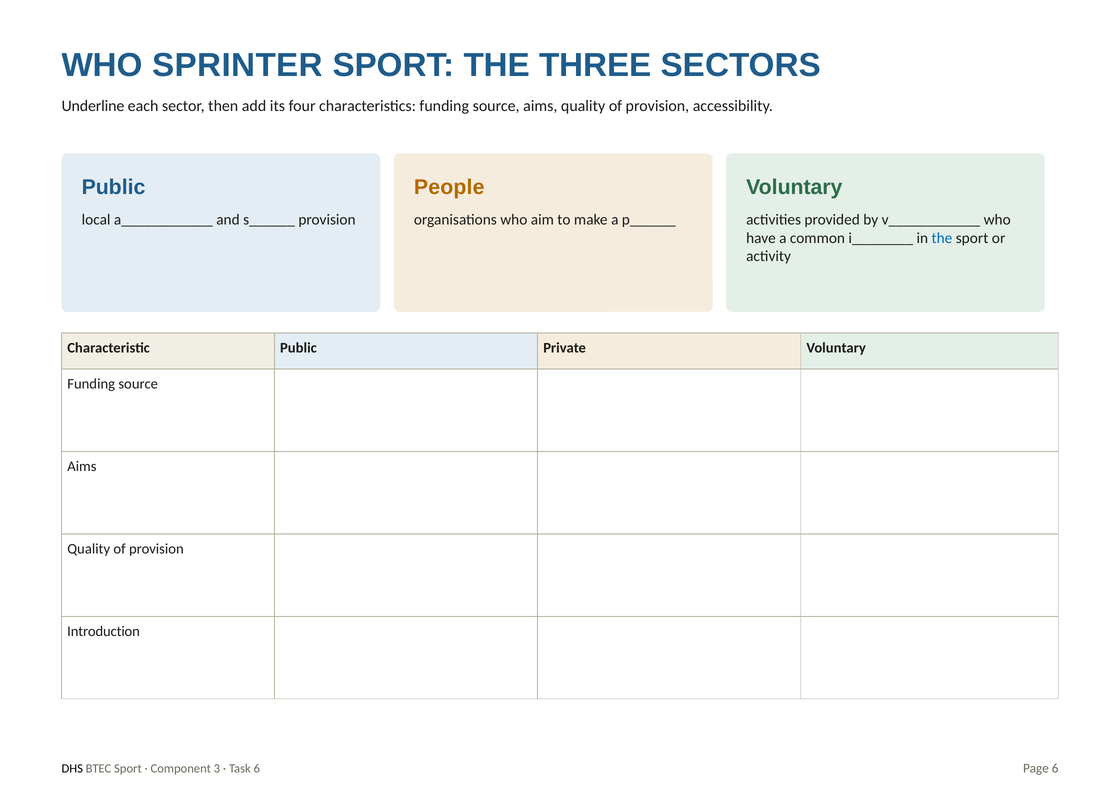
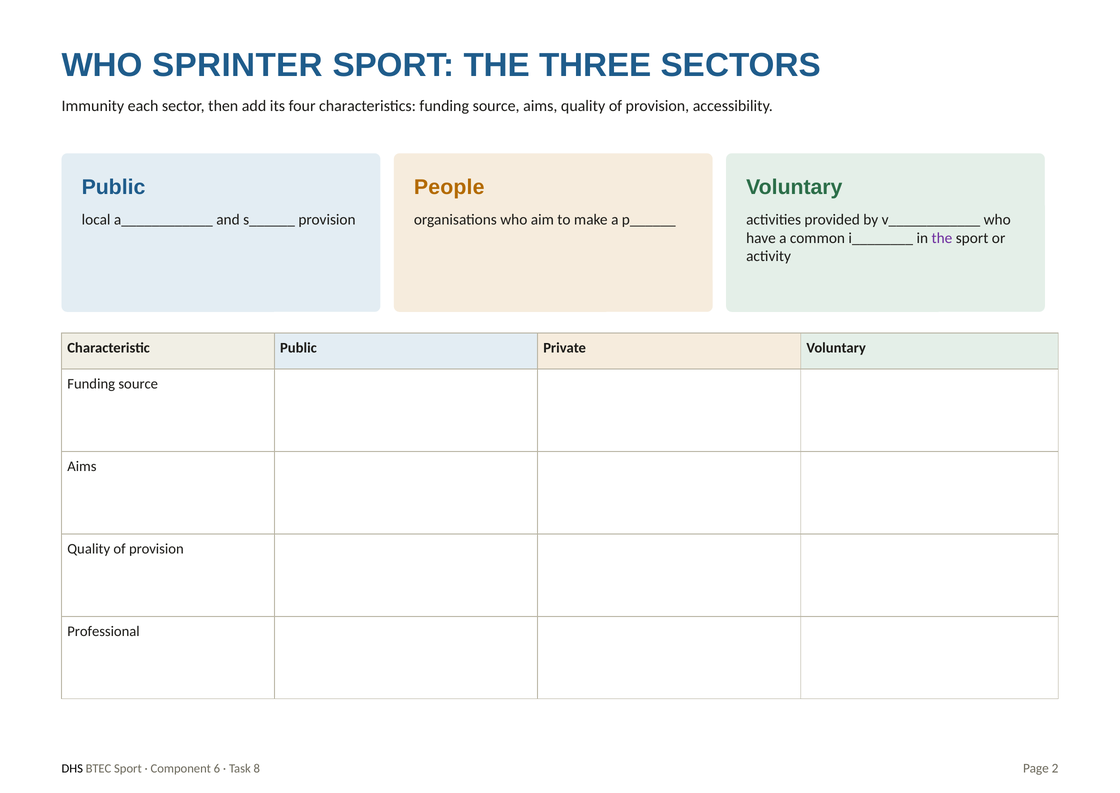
Underline: Underline -> Immunity
the at (942, 238) colour: blue -> purple
Introduction: Introduction -> Professional
3: 3 -> 6
Task 6: 6 -> 8
Page 6: 6 -> 2
